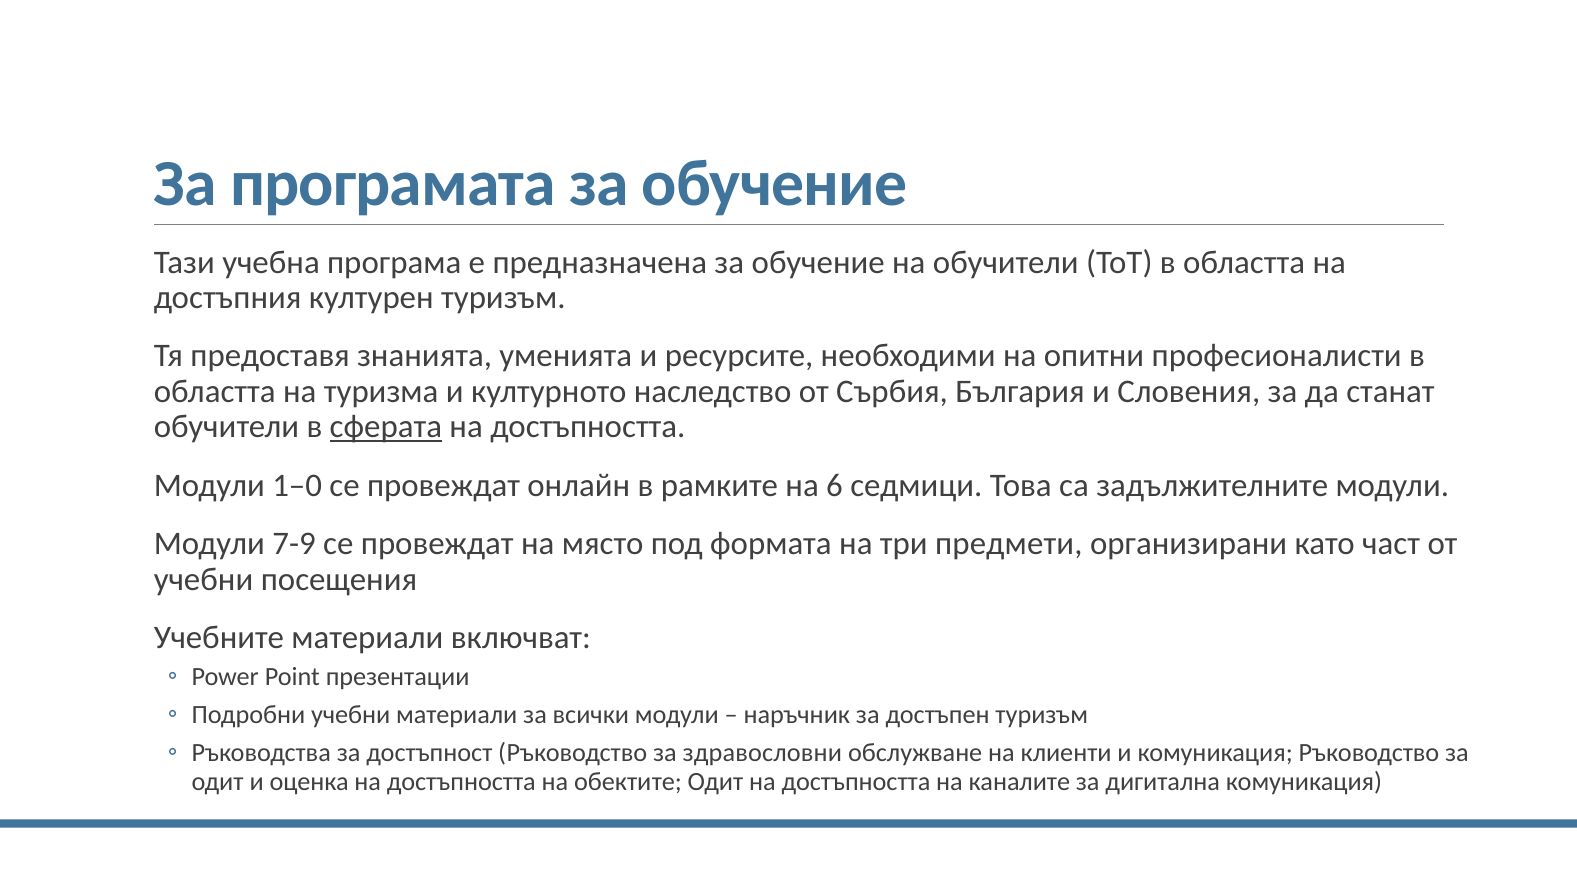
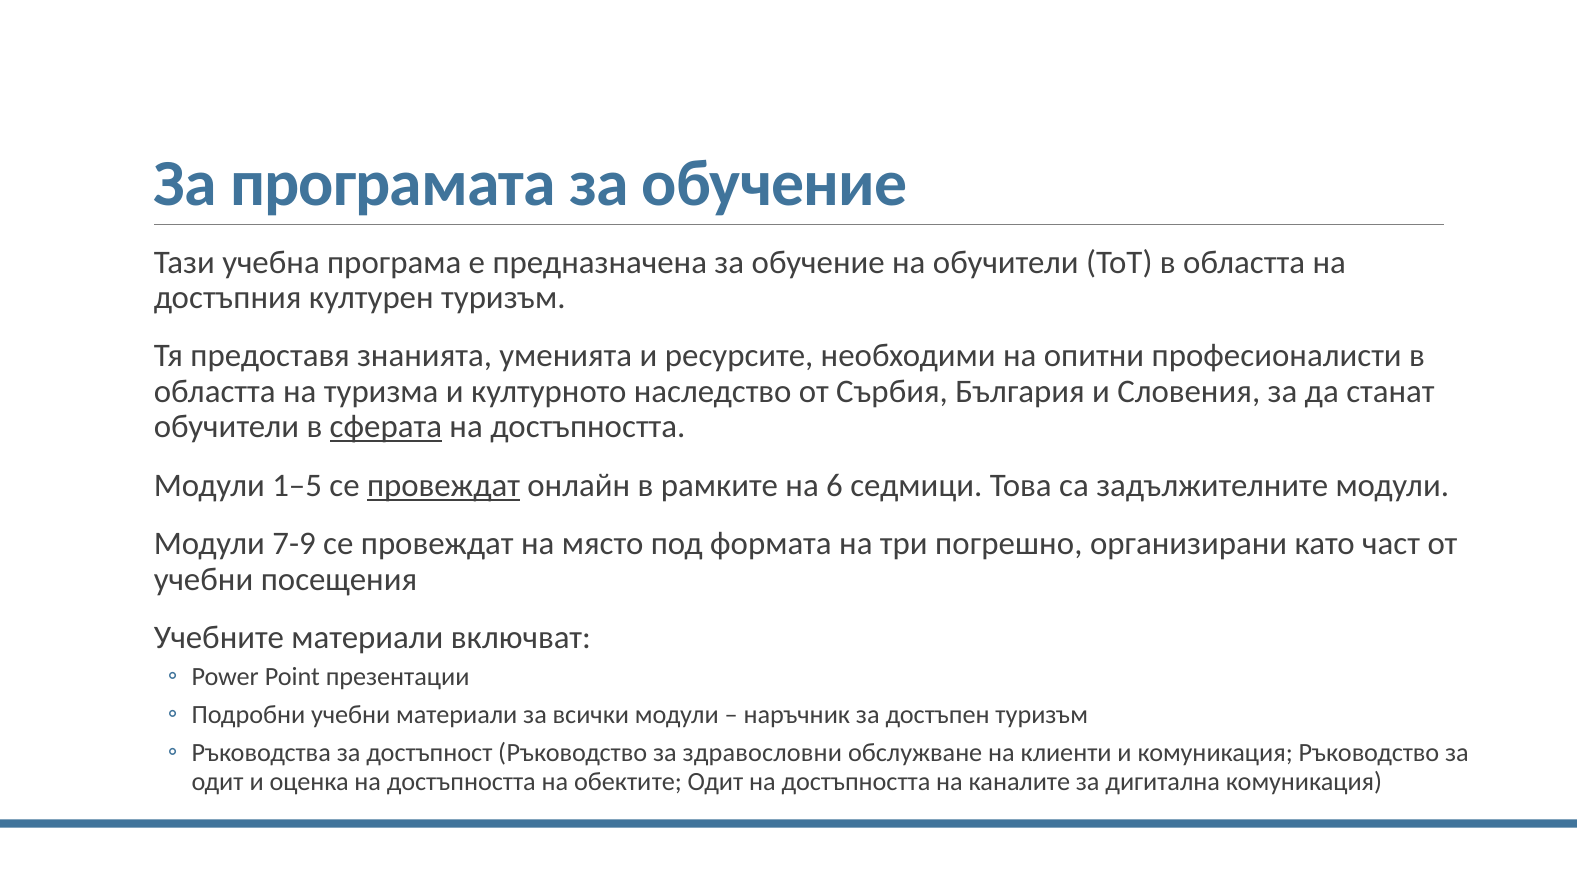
1–0: 1–0 -> 1–5
провеждат at (444, 486) underline: none -> present
предмети: предмети -> погрешно
